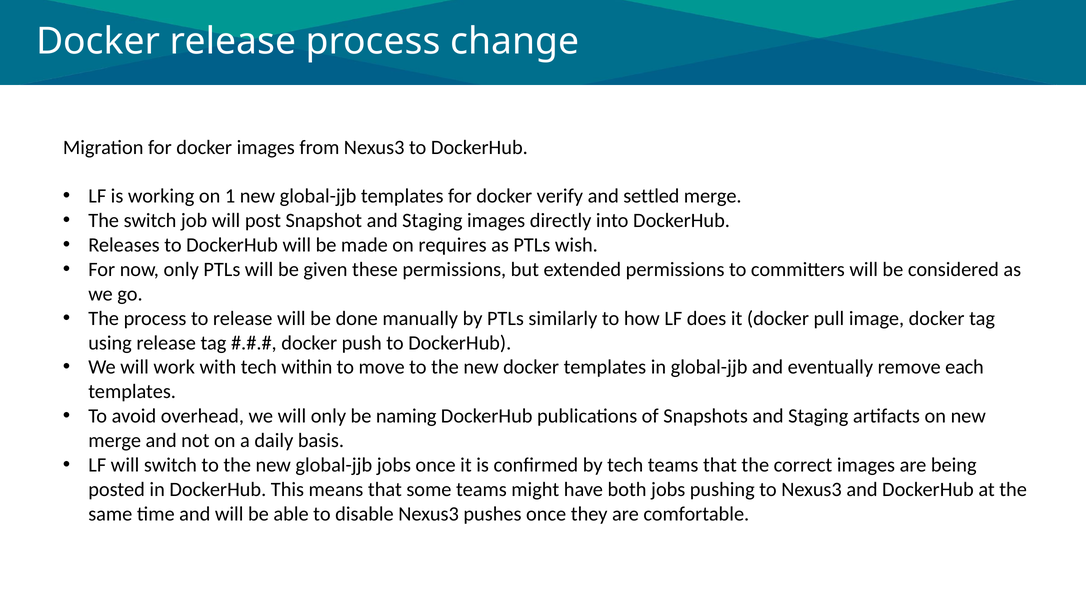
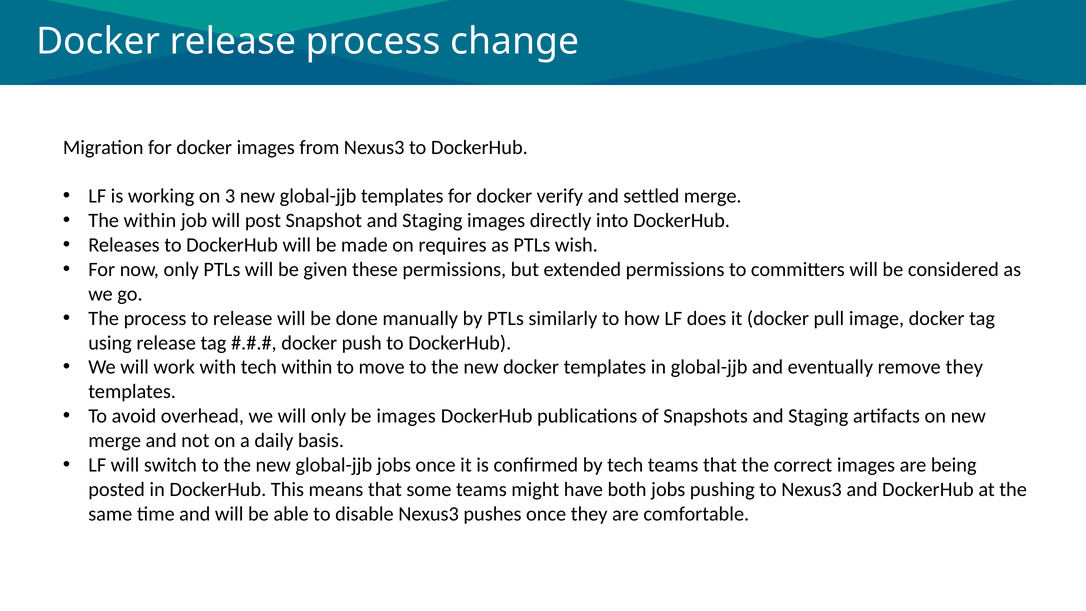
1: 1 -> 3
The switch: switch -> within
remove each: each -> they
be naming: naming -> images
